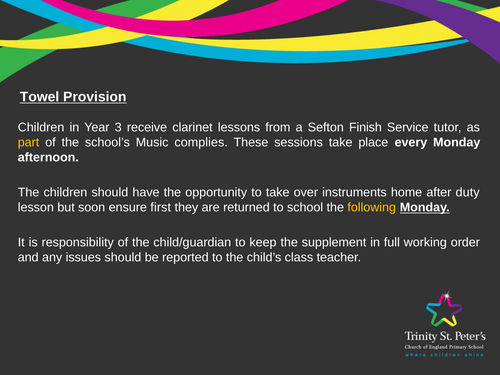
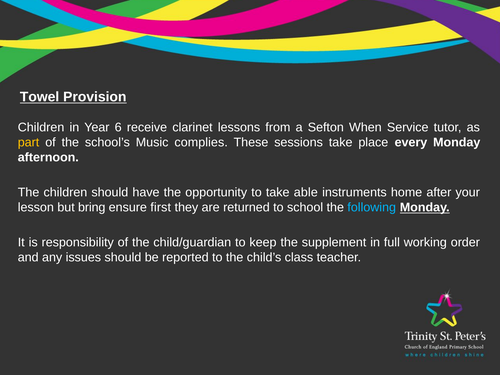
3: 3 -> 6
Finish: Finish -> When
over: over -> able
duty: duty -> your
soon: soon -> bring
following colour: yellow -> light blue
